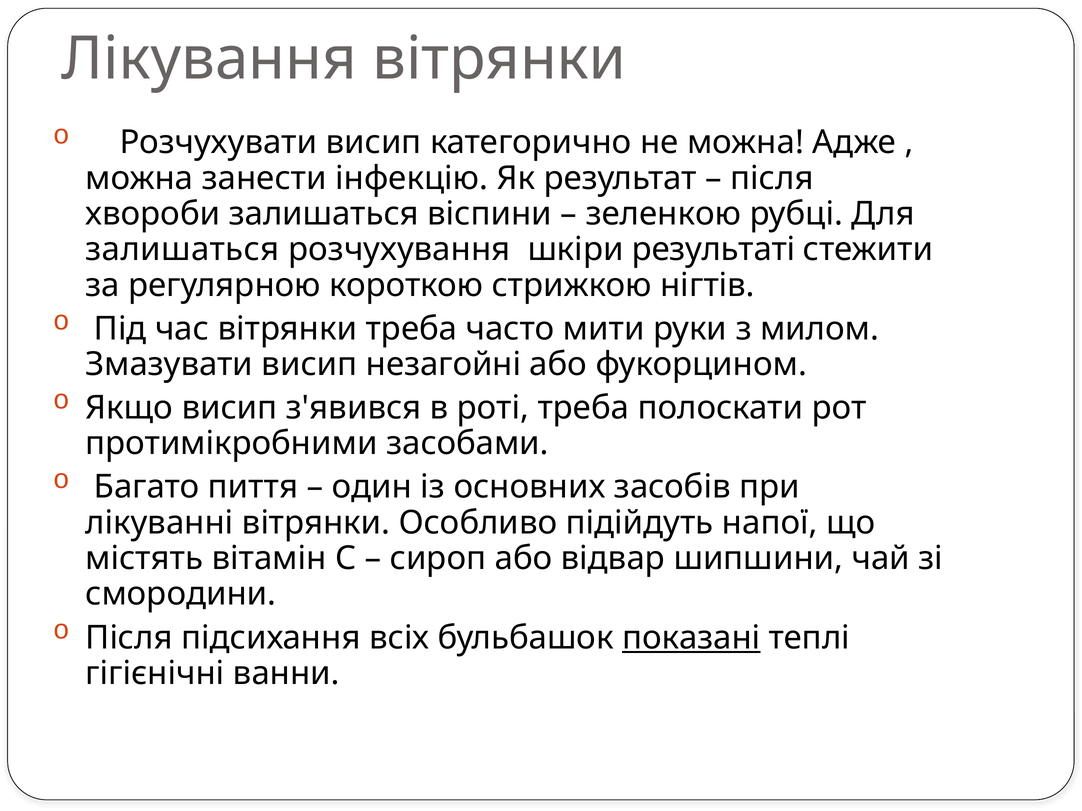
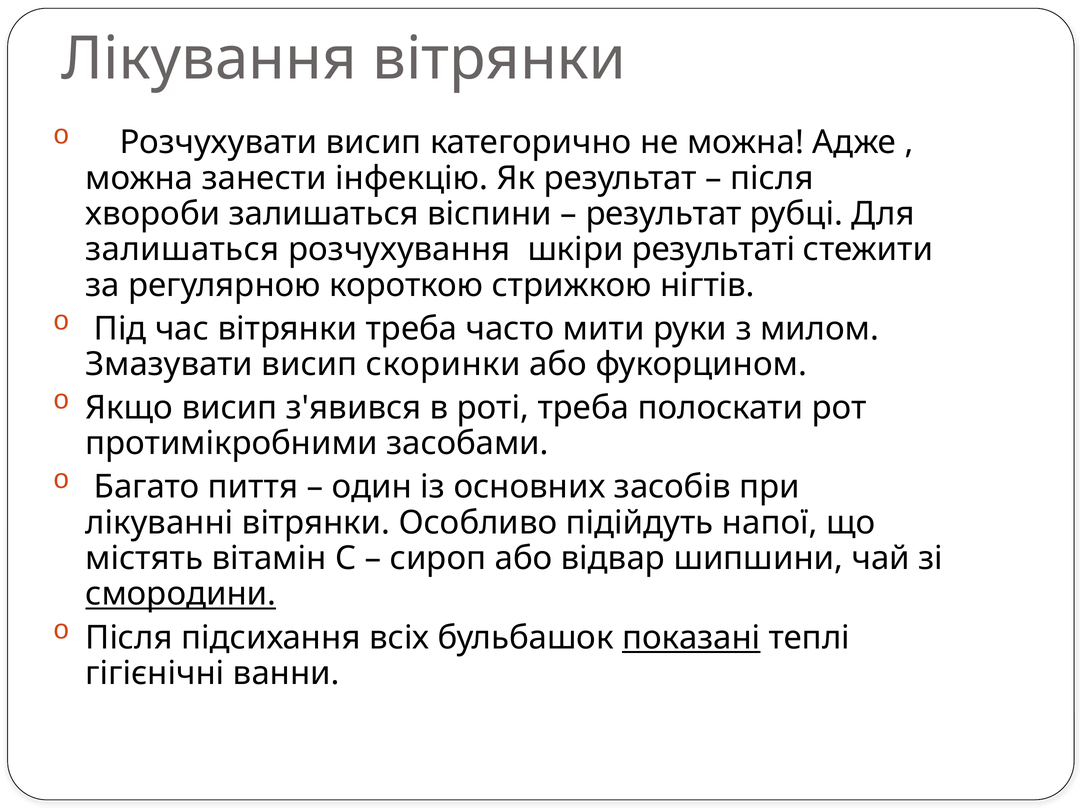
зеленкою at (663, 214): зеленкою -> результат
незагойні: незагойні -> скоринки
смородини underline: none -> present
